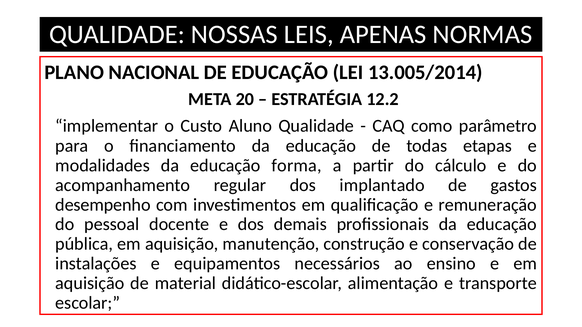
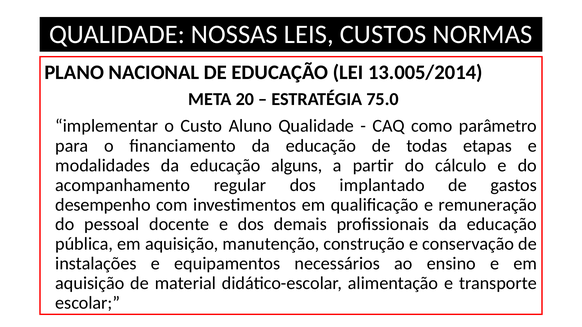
APENAS: APENAS -> CUSTOS
12.2: 12.2 -> 75.0
forma: forma -> alguns
